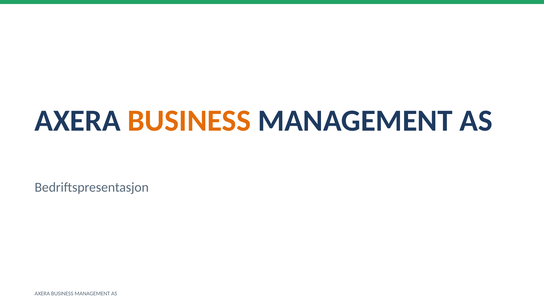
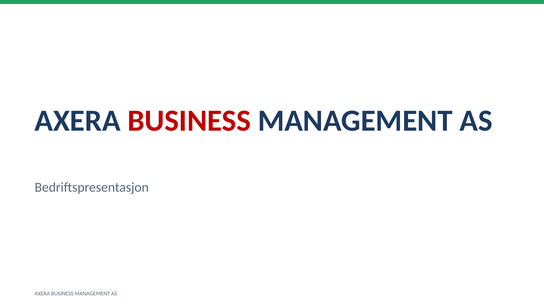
BUSINESS at (189, 121) colour: orange -> red
